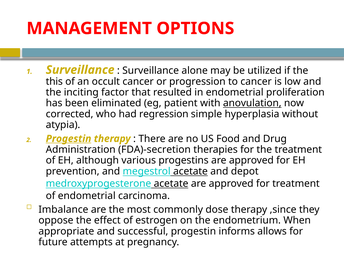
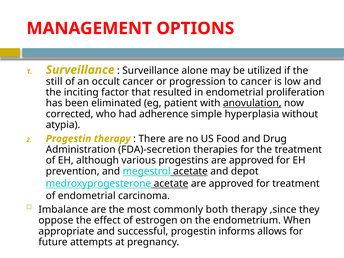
this: this -> still
regression: regression -> adherence
Progestin at (69, 139) underline: present -> none
dose: dose -> both
